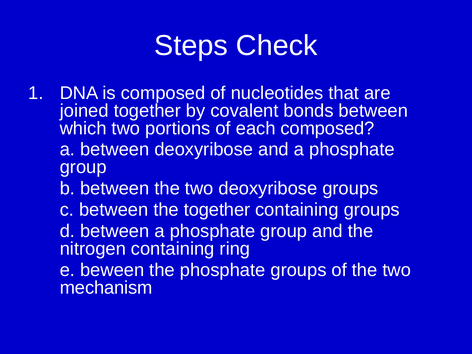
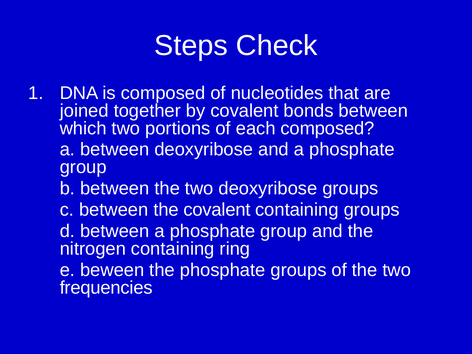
the together: together -> covalent
mechanism: mechanism -> frequencies
